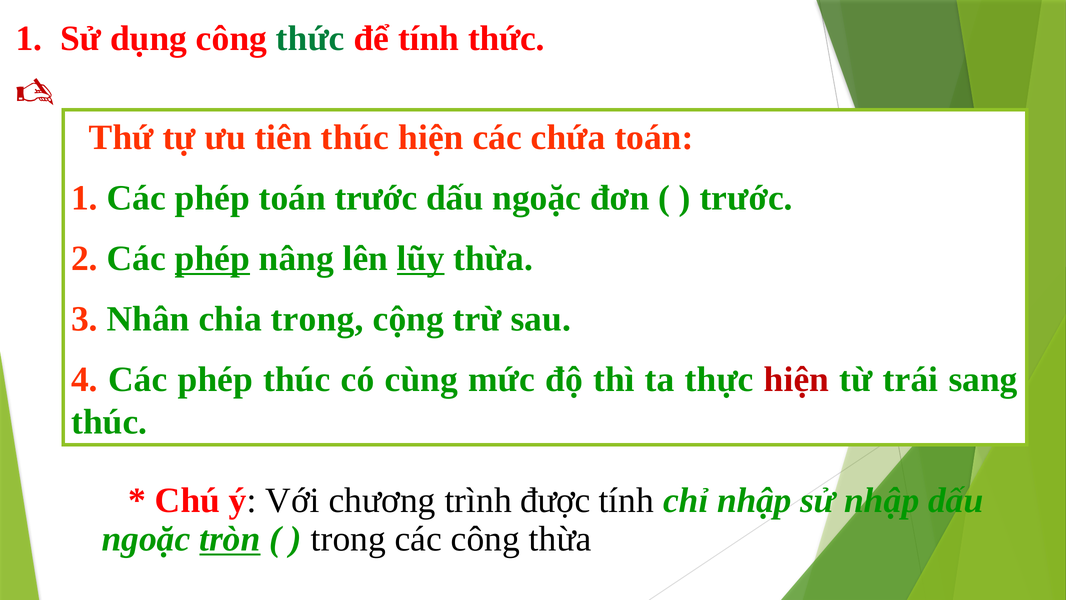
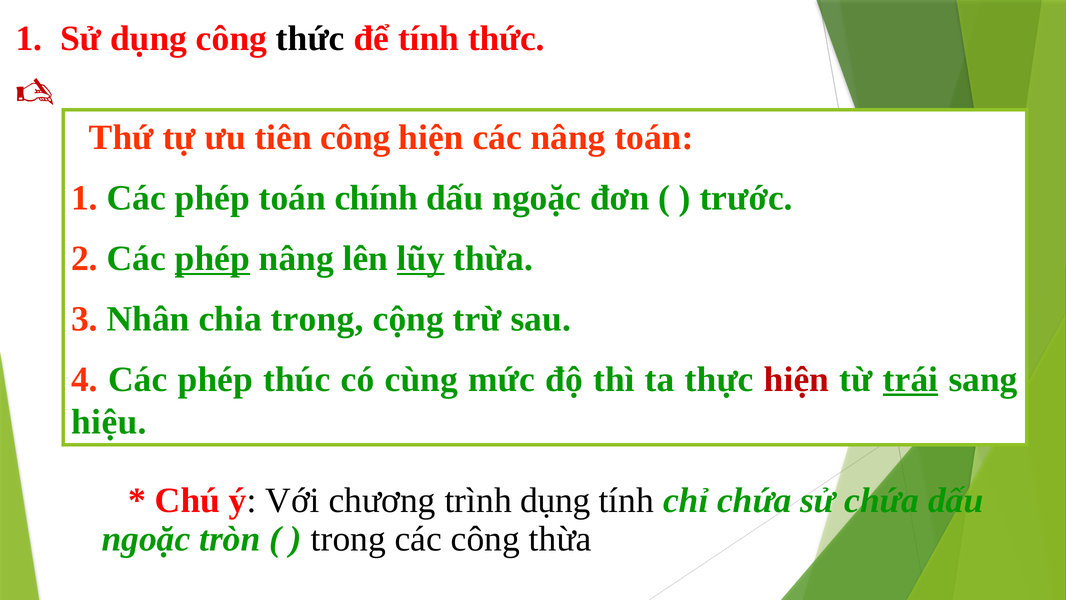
thức at (310, 38) colour: green -> black
tiên thúc: thúc -> công
các chứa: chứa -> nâng
toán trước: trước -> chính
trái underline: none -> present
thúc at (109, 422): thúc -> hiệu
trình được: được -> dụng
chỉ nhập: nhập -> chứa
sử nhập: nhập -> chứa
tròn underline: present -> none
